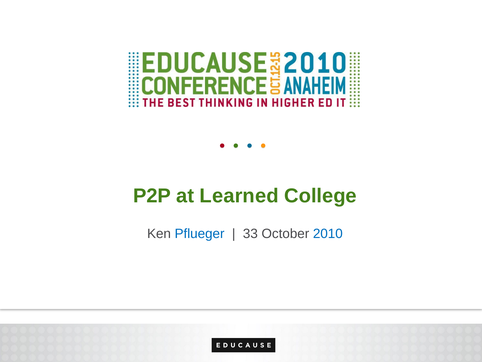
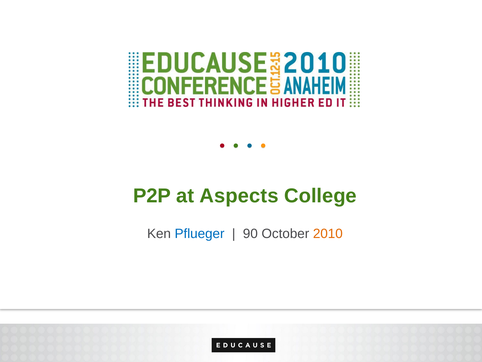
Learned: Learned -> Aspects
33: 33 -> 90
2010 colour: blue -> orange
